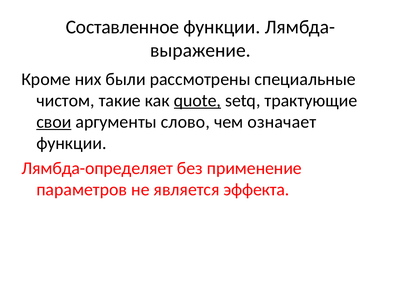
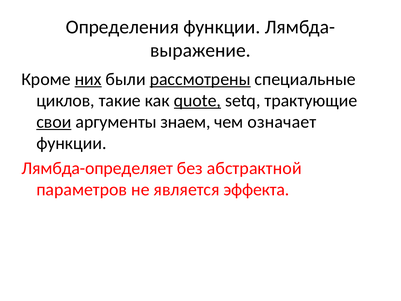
Составленное: Составленное -> Определения
них underline: none -> present
рассмотрены underline: none -> present
чистом: чистом -> циклов
слово: слово -> знаем
применение: применение -> абстрактной
